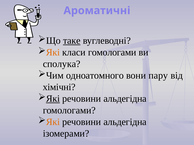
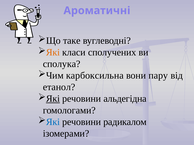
таке underline: present -> none
класи гомологами: гомологами -> сполучених
одноатомного: одноатомного -> карбоксильна
хімічні: хімічні -> етанол
Які at (53, 122) colour: orange -> blue
альдегідна at (125, 122): альдегідна -> радикалом
